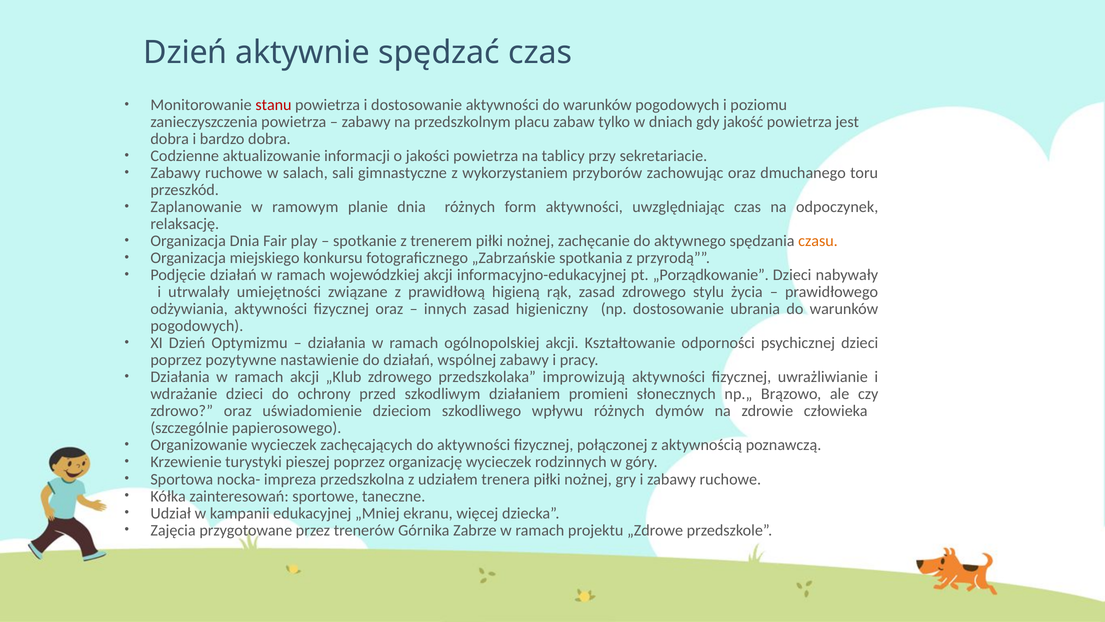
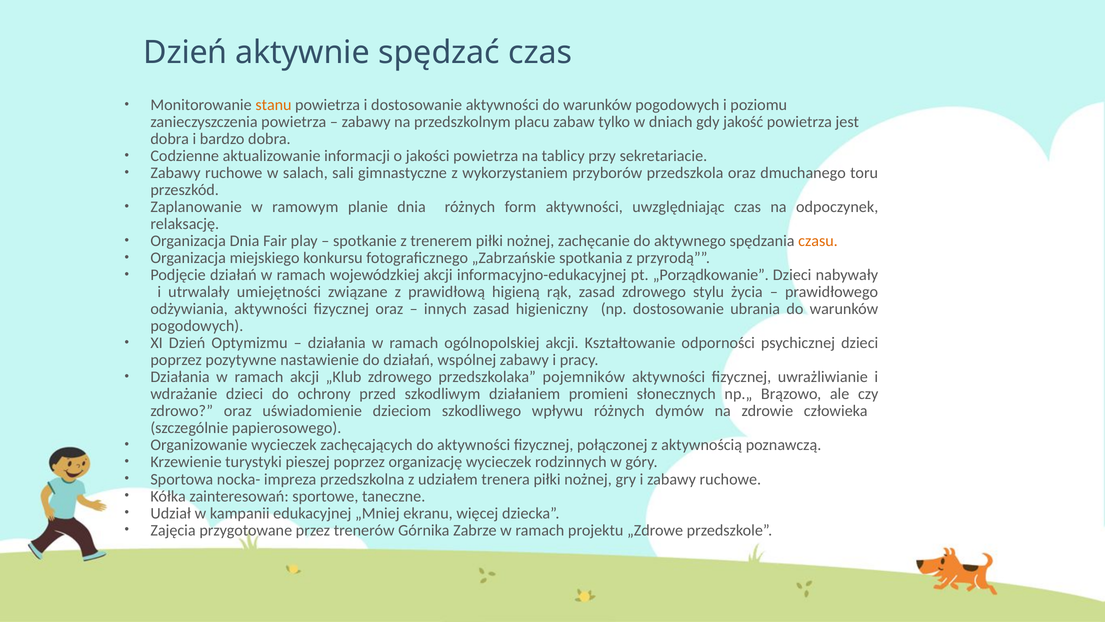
stanu colour: red -> orange
zachowując: zachowując -> przedszkola
improwizują: improwizują -> pojemników
